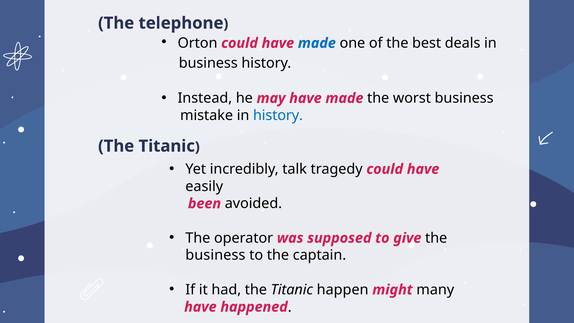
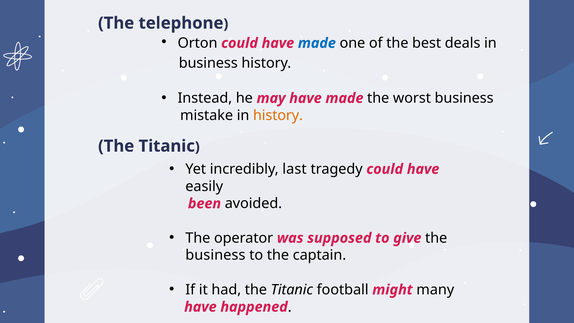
history at (278, 115) colour: blue -> orange
talk: talk -> last
happen: happen -> football
